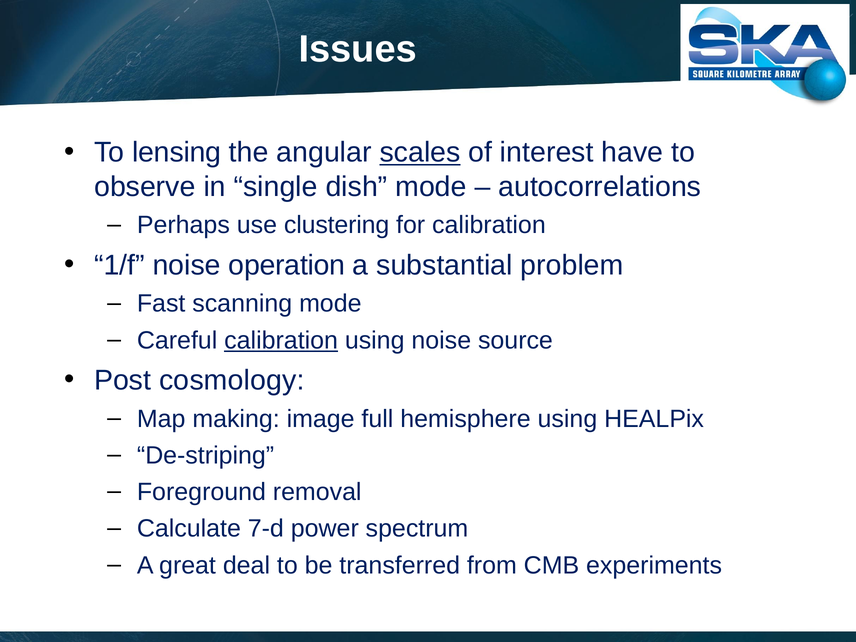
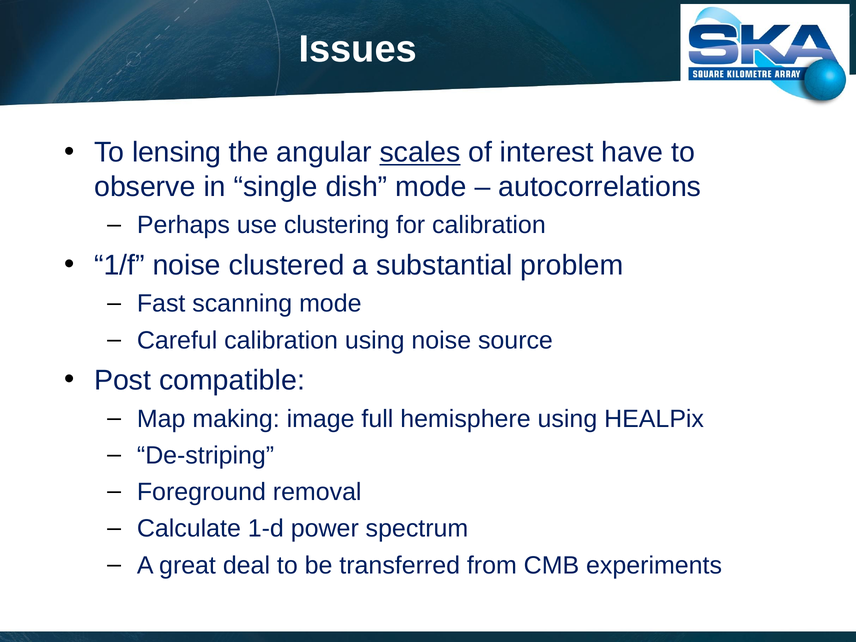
operation: operation -> clustered
calibration at (281, 340) underline: present -> none
cosmology: cosmology -> compatible
7-d: 7-d -> 1-d
